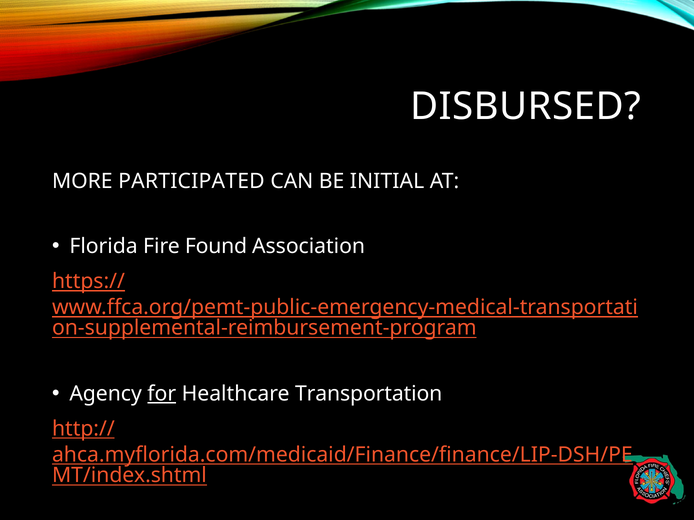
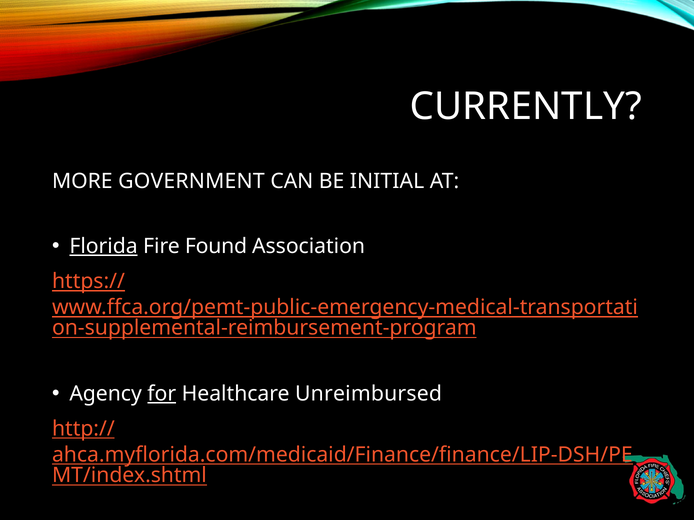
DISBURSED: DISBURSED -> CURRENTLY
PARTICIPATED: PARTICIPATED -> GOVERNMENT
Florida underline: none -> present
Transportation: Transportation -> Unreimbursed
